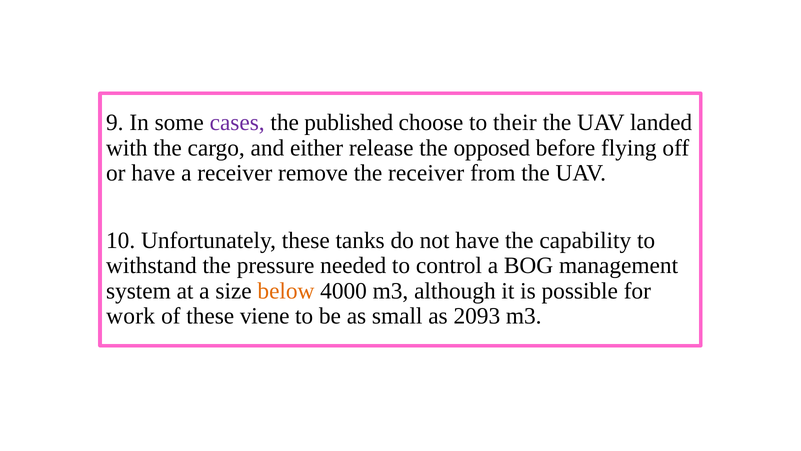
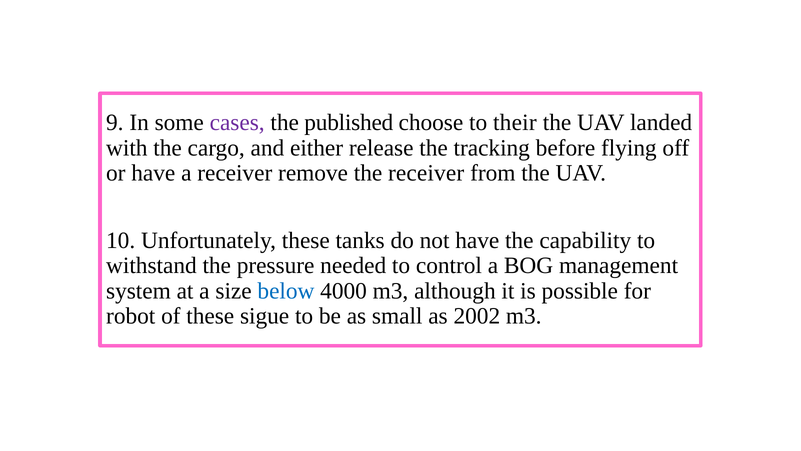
opposed: opposed -> tracking
below colour: orange -> blue
work: work -> robot
viene: viene -> sigue
2093: 2093 -> 2002
